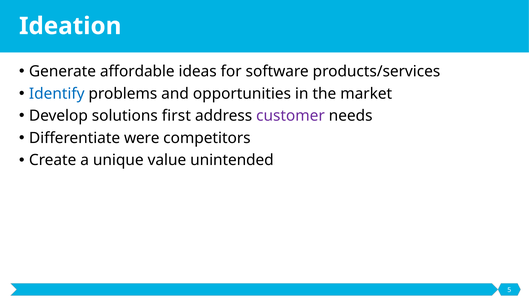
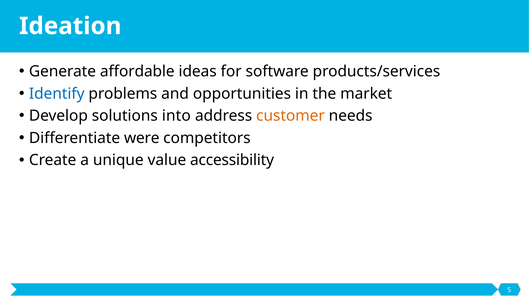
first: first -> into
customer colour: purple -> orange
unintended: unintended -> accessibility
